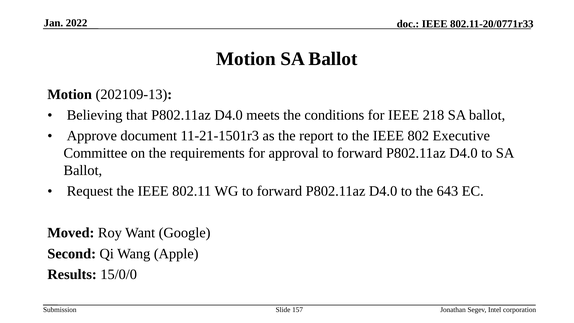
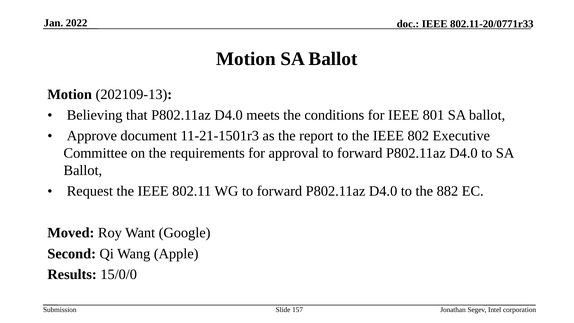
218: 218 -> 801
643: 643 -> 882
